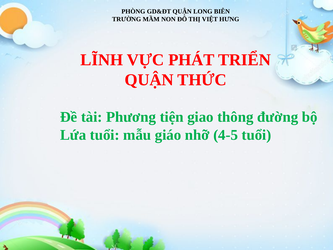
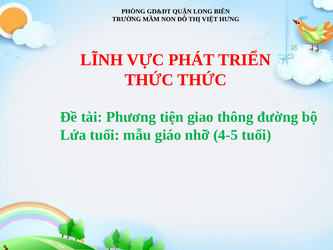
QUẬN at (149, 80): QUẬN -> THỨC
